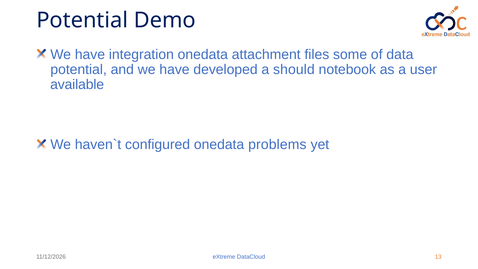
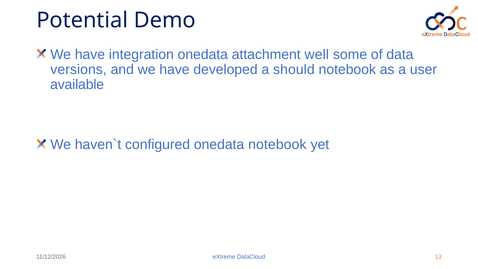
files: files -> well
potential at (79, 69): potential -> versions
onedata problems: problems -> notebook
